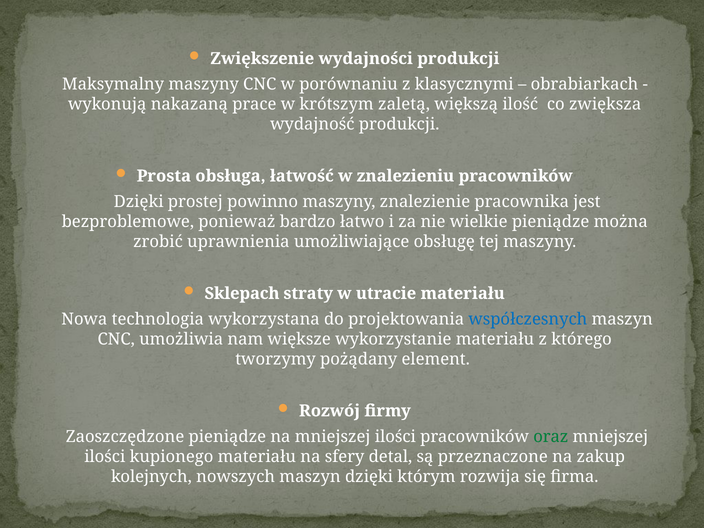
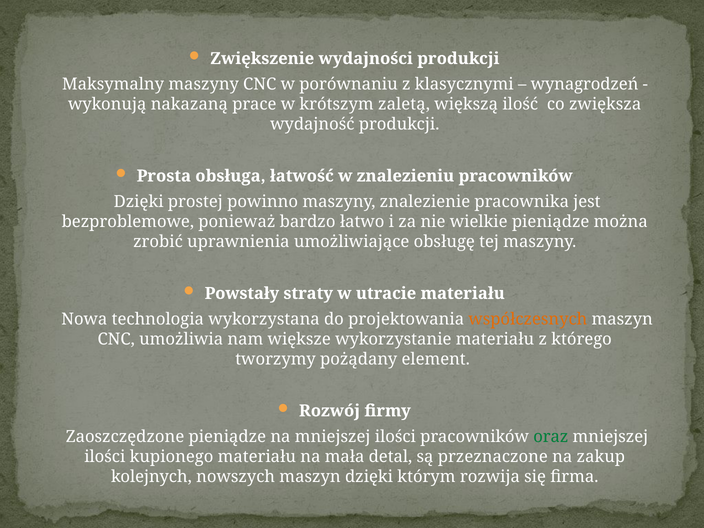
obrabiarkach: obrabiarkach -> wynagrodzeń
Sklepach: Sklepach -> Powstały
współczesnych colour: blue -> orange
sfery: sfery -> mała
